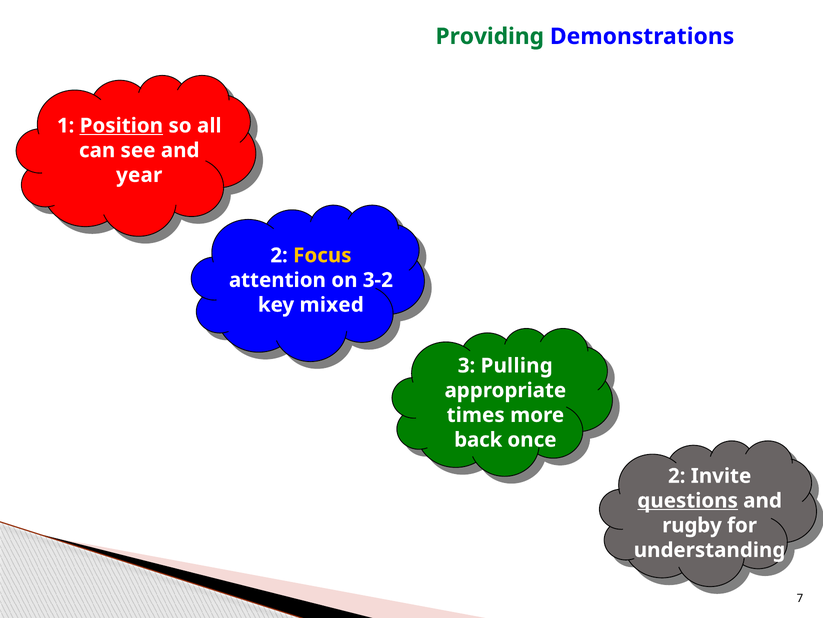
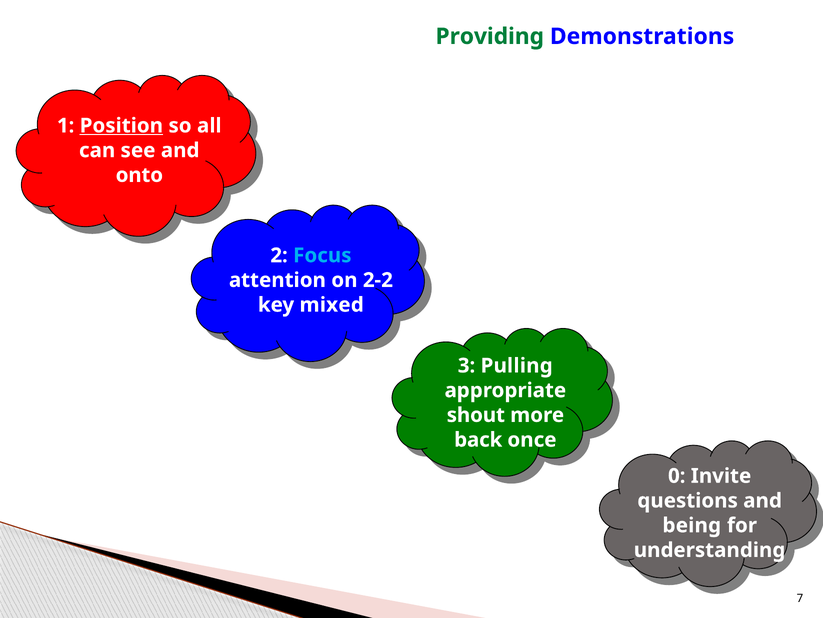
year: year -> onto
Focus colour: yellow -> light blue
3-2: 3-2 -> 2-2
times: times -> shout
2 at (677, 475): 2 -> 0
questions underline: present -> none
rugby: rugby -> being
